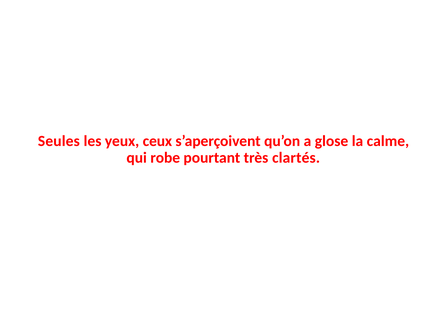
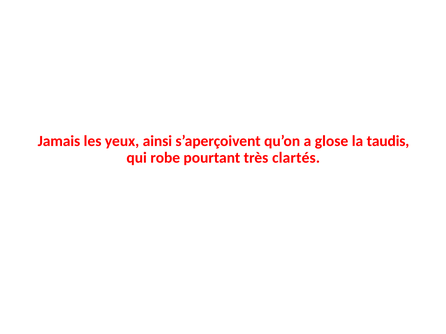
Seules: Seules -> Jamais
ceux: ceux -> ainsi
calme: calme -> taudis
